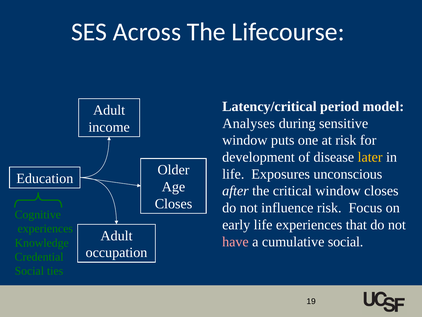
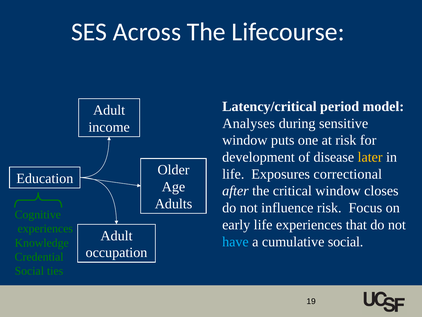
unconscious: unconscious -> correctional
Closes at (173, 203): Closes -> Adults
have colour: pink -> light blue
